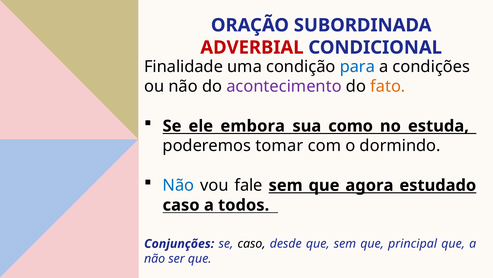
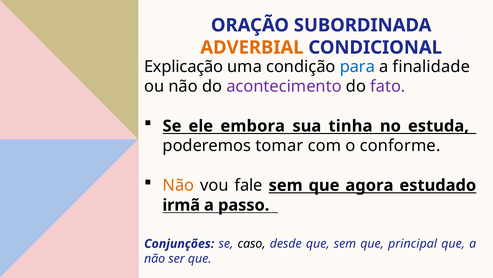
ADVERBIAL colour: red -> orange
Finalidade: Finalidade -> Explicação
condições: condições -> finalidade
fato colour: orange -> purple
como: como -> tinha
dormindo: dormindo -> conforme
Não at (178, 185) colour: blue -> orange
caso at (181, 205): caso -> irmã
todos: todos -> passo
